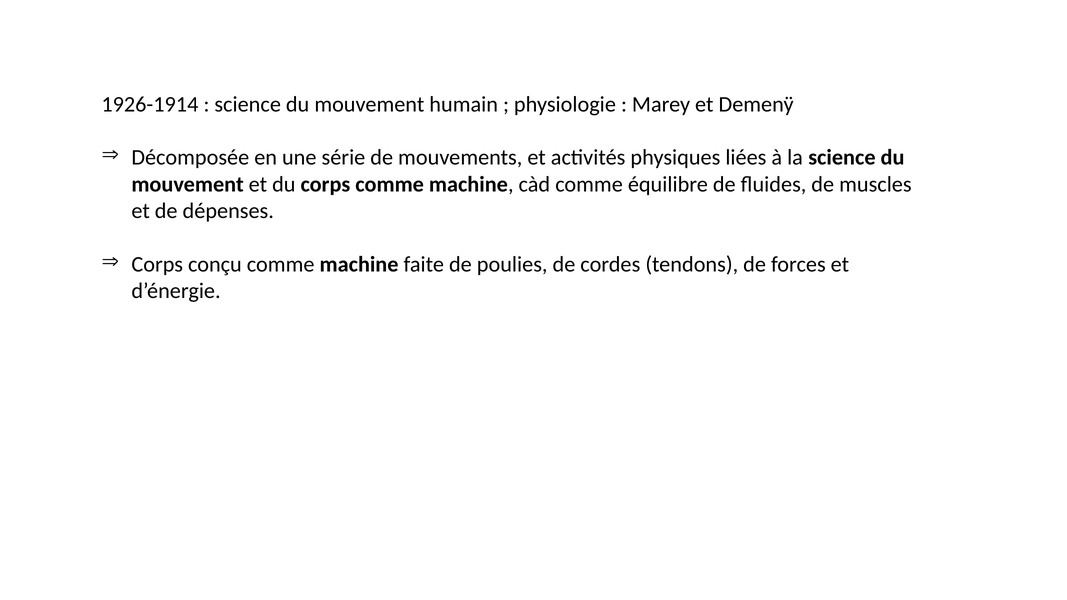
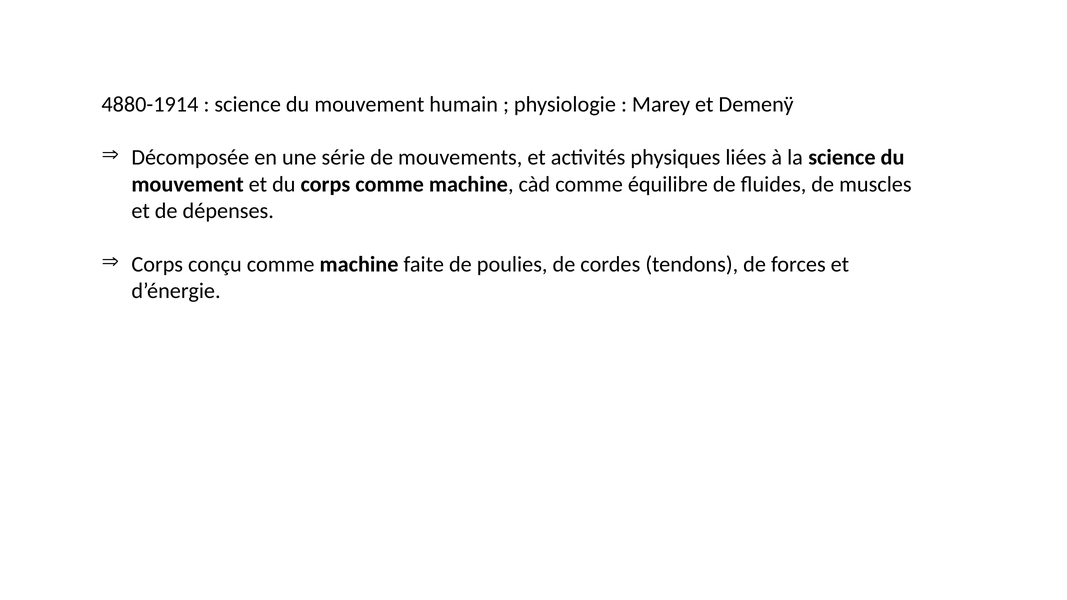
1926-1914: 1926-1914 -> 4880-1914
